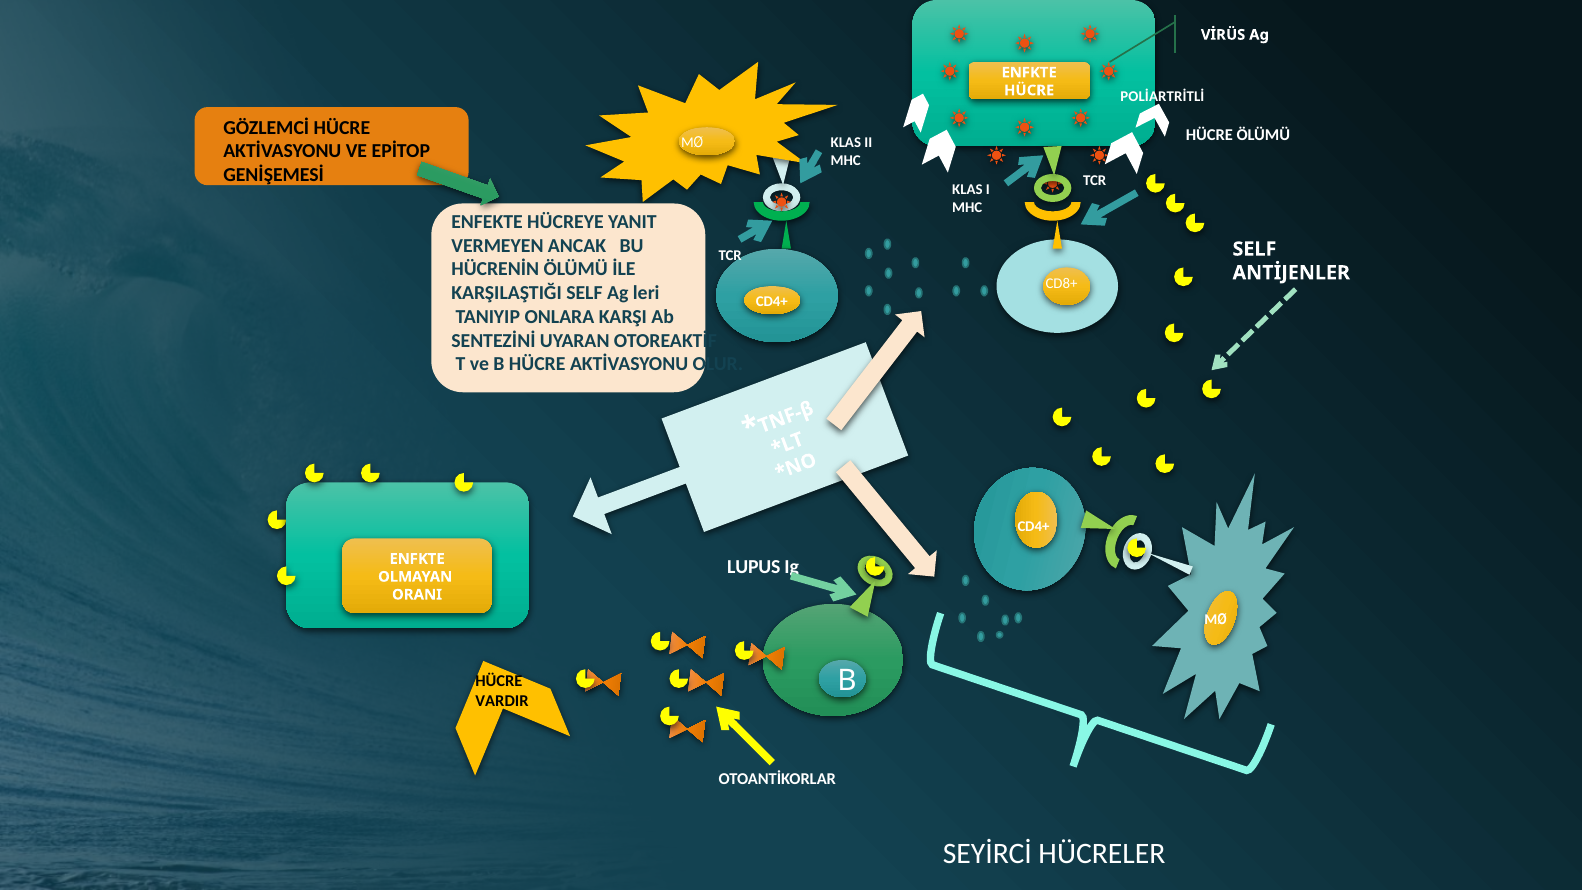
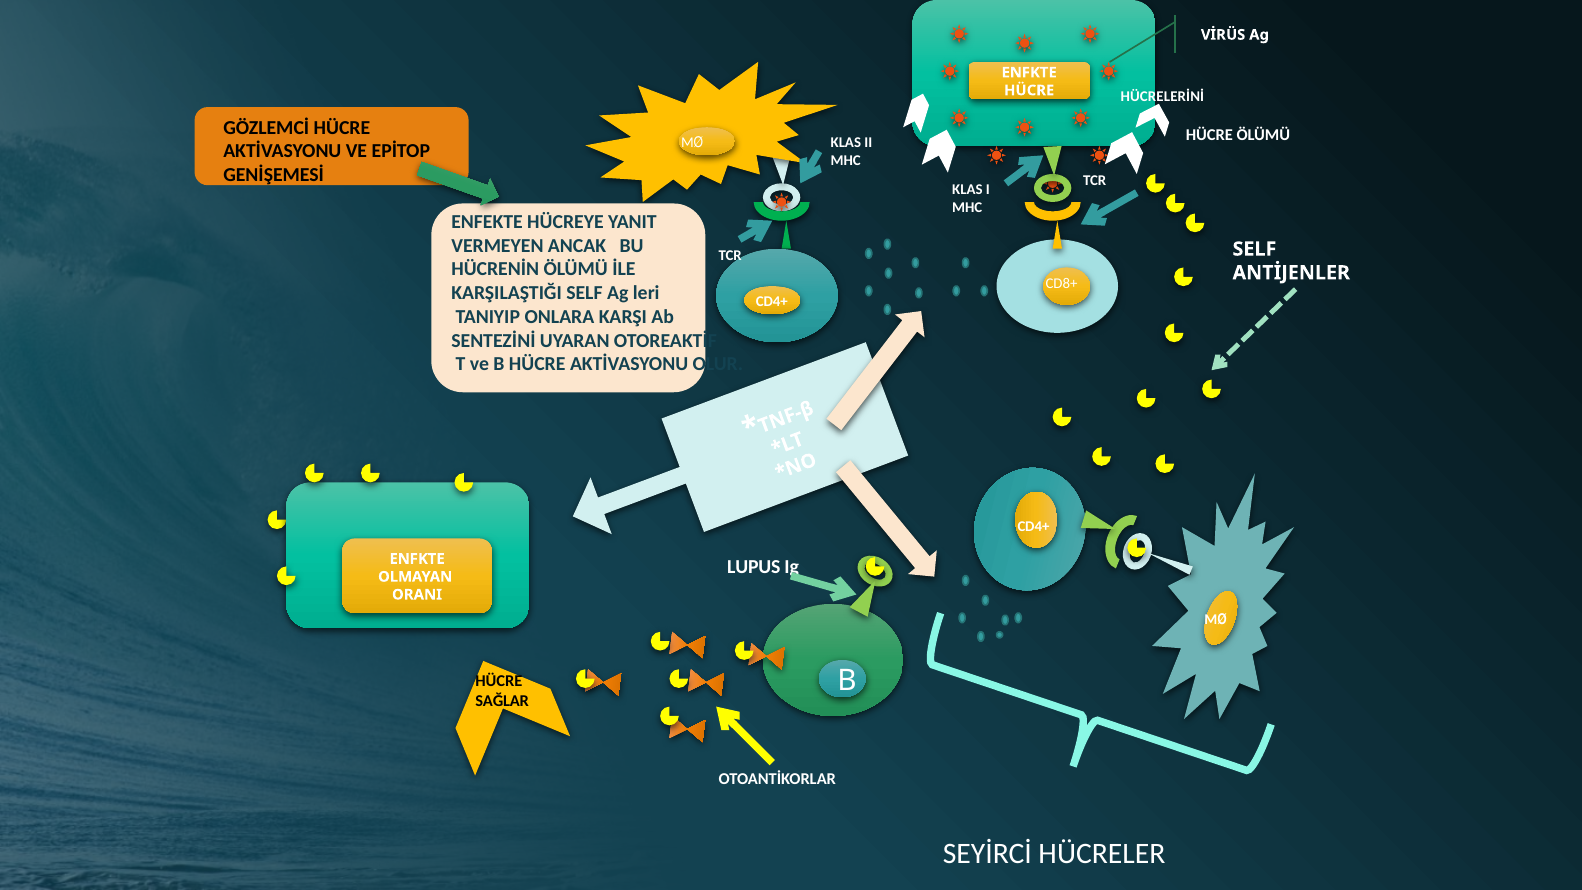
POLİARTRİTLİ: POLİARTRİTLİ -> HÜCRELERİNİ
VARDIR: VARDIR -> SAĞLAR
